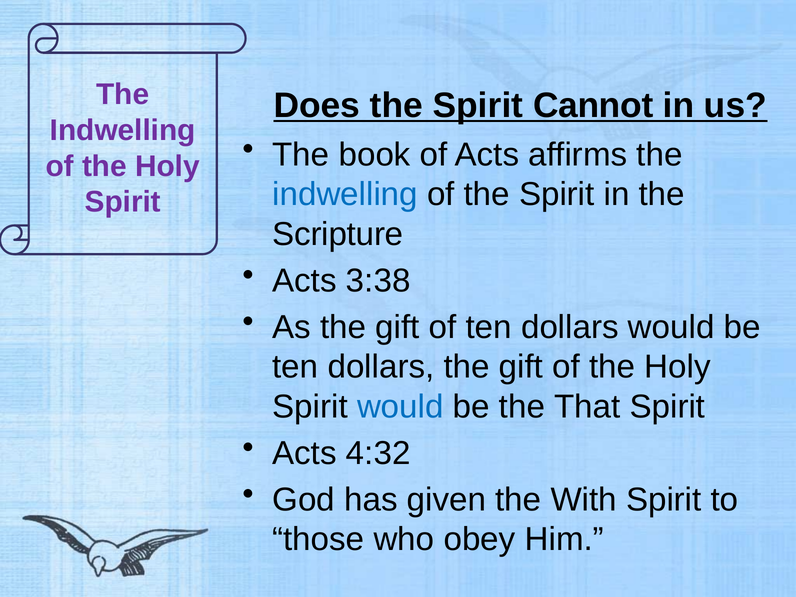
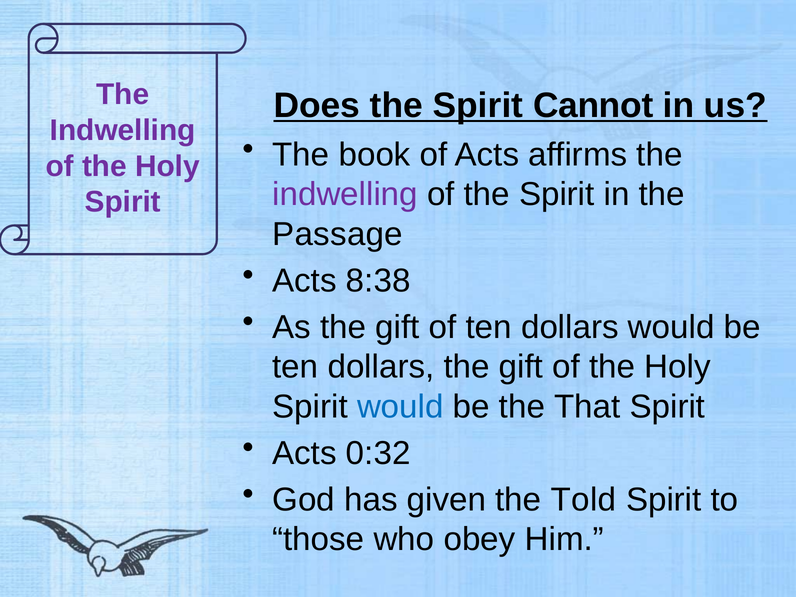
indwelling at (345, 194) colour: blue -> purple
Scripture: Scripture -> Passage
3:38: 3:38 -> 8:38
4:32: 4:32 -> 0:32
With: With -> Told
